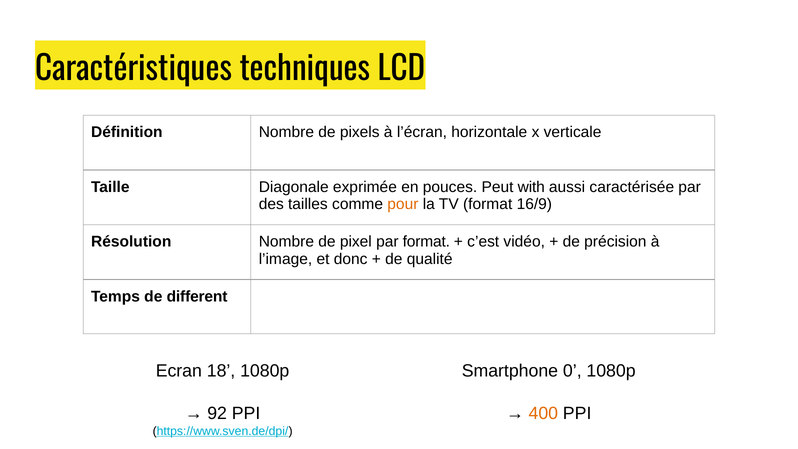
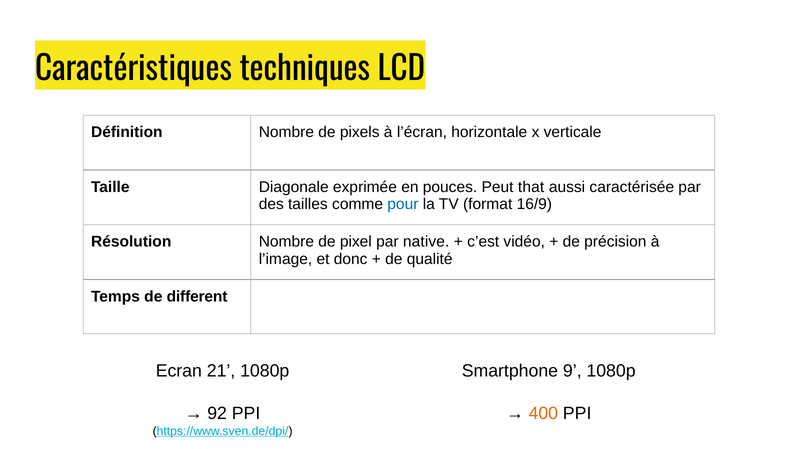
with: with -> that
pour colour: orange -> blue
par format: format -> native
18: 18 -> 21
0: 0 -> 9
